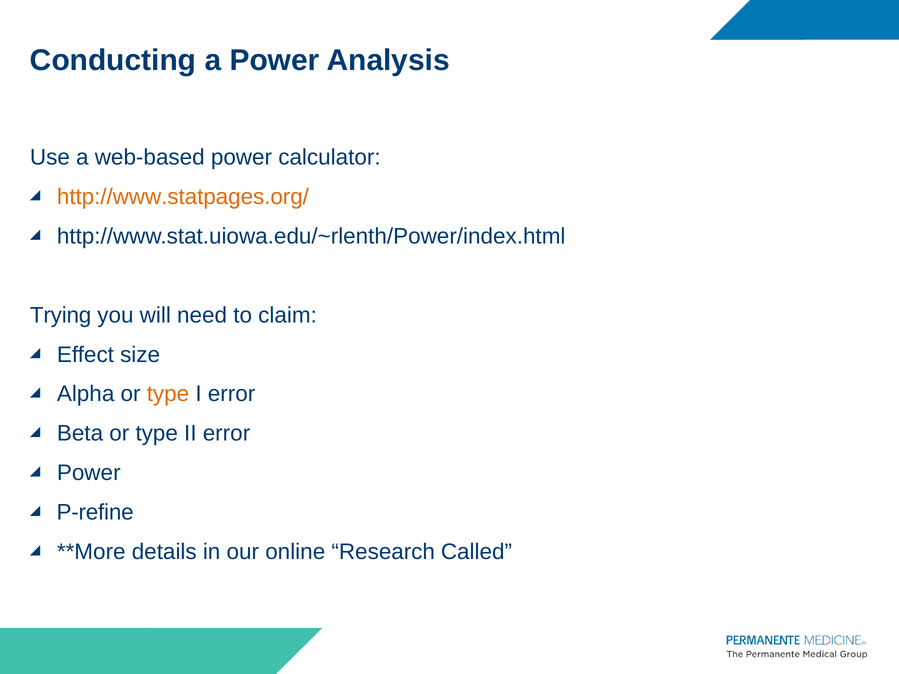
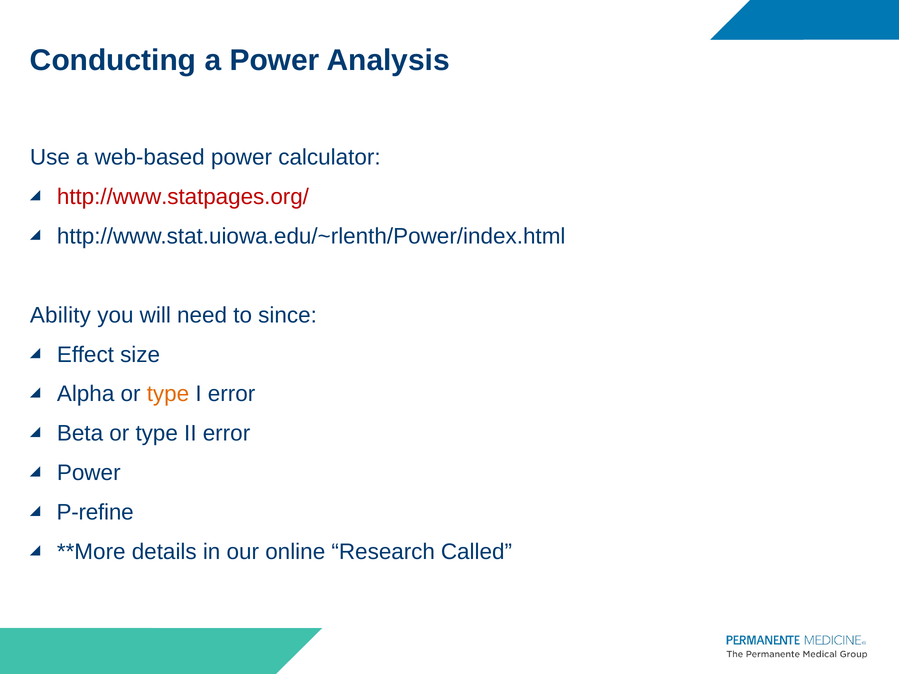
http://www.statpages.org/ colour: orange -> red
Trying: Trying -> Ability
claim: claim -> since
